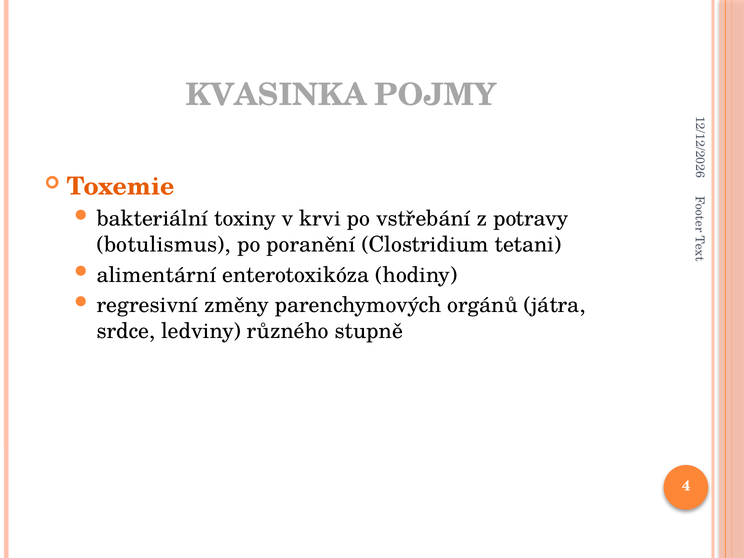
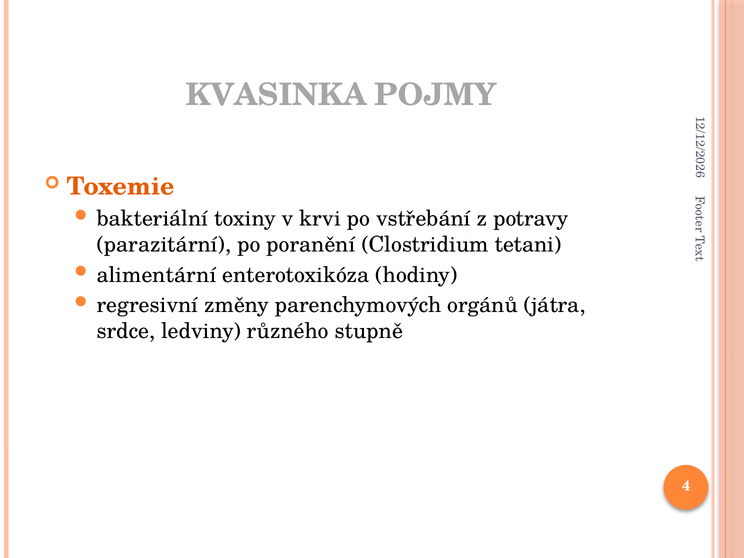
botulismus: botulismus -> parazitární
